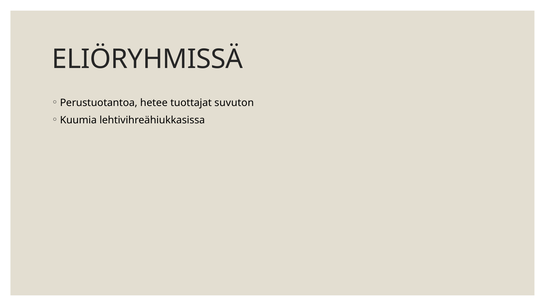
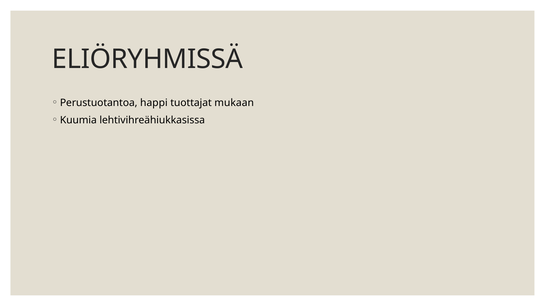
hetee: hetee -> happi
suvuton: suvuton -> mukaan
